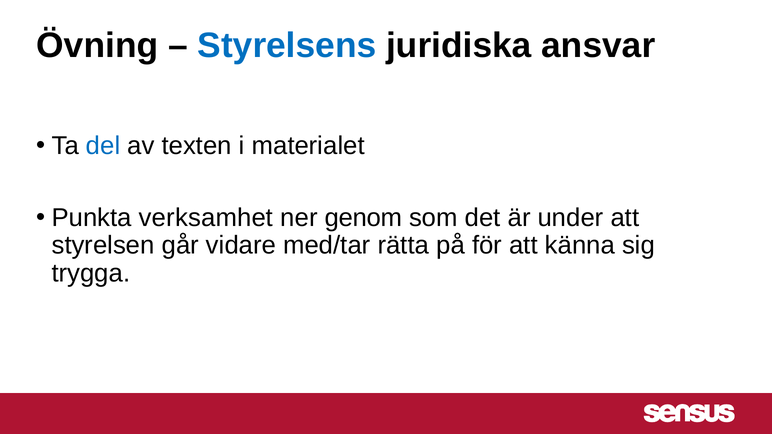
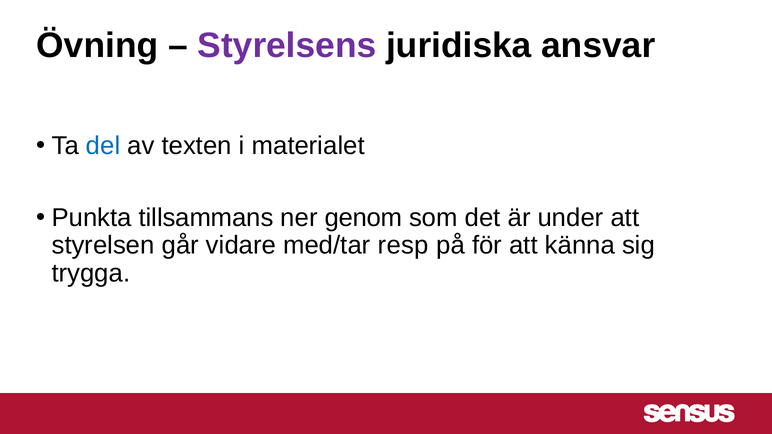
Styrelsens colour: blue -> purple
verksamhet: verksamhet -> tillsammans
rätta: rätta -> resp
